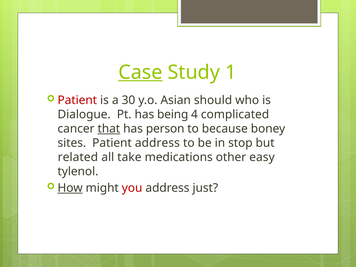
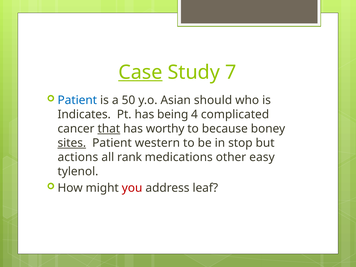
1: 1 -> 7
Patient at (77, 100) colour: red -> blue
30: 30 -> 50
Dialogue: Dialogue -> Indicates
person: person -> worthy
sites underline: none -> present
Patient address: address -> western
related: related -> actions
take: take -> rank
How underline: present -> none
just: just -> leaf
